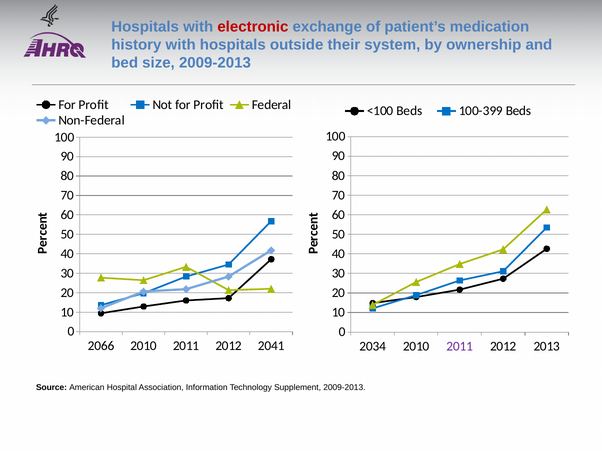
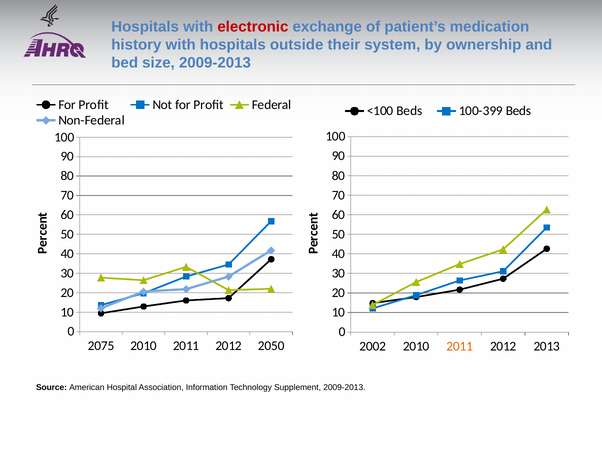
2066: 2066 -> 2075
2041: 2041 -> 2050
2034: 2034 -> 2002
2011 at (460, 346) colour: purple -> orange
